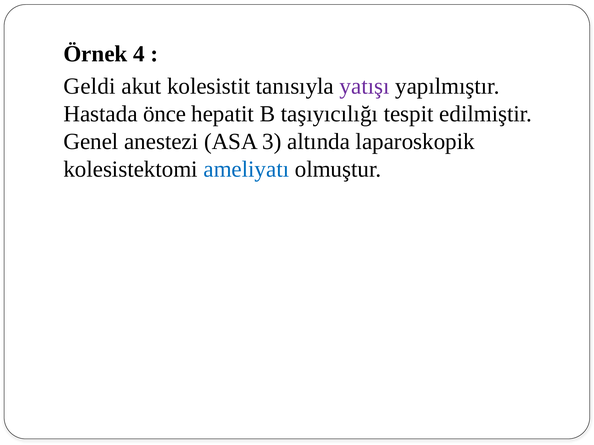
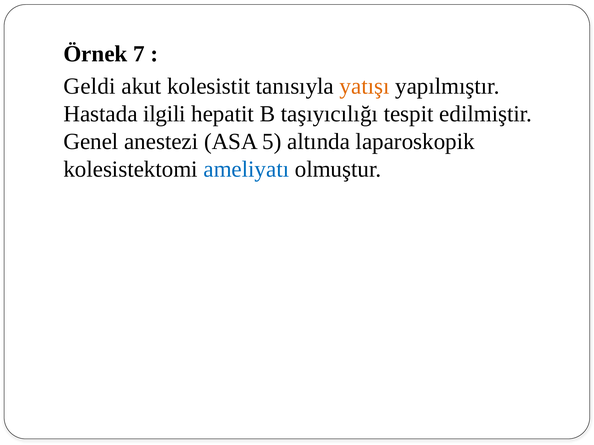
4: 4 -> 7
yatışı colour: purple -> orange
önce: önce -> ilgili
3: 3 -> 5
